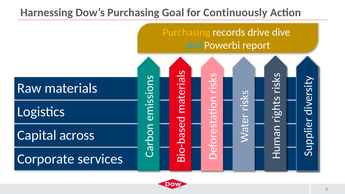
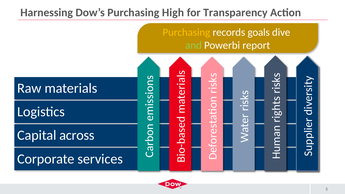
Goal: Goal -> High
Continuously: Continuously -> Transparency
drive: drive -> goals
and colour: light blue -> light green
